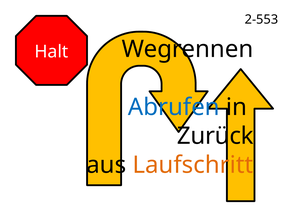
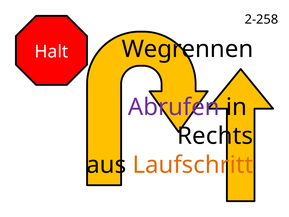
2-553: 2-553 -> 2-258
Abrufen colour: blue -> purple
Zurück: Zurück -> Rechts
